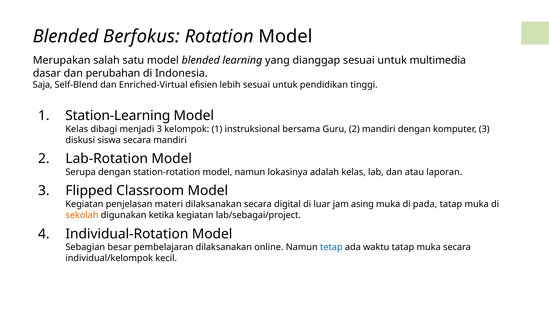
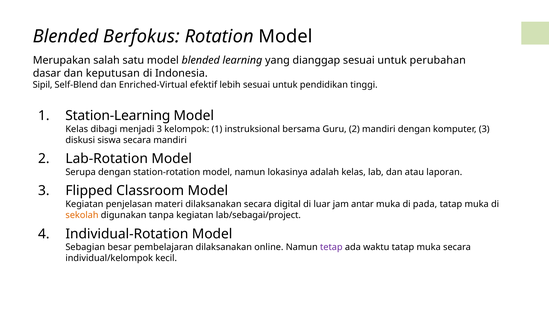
multimedia: multimedia -> perubahan
perubahan: perubahan -> keputusan
Saja: Saja -> Sipil
efisien: efisien -> efektif
asing: asing -> antar
ketika: ketika -> tanpa
tetap colour: blue -> purple
